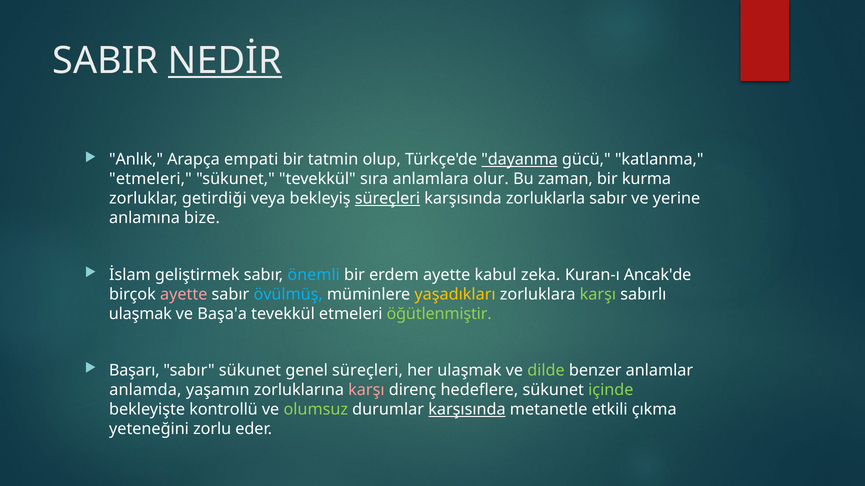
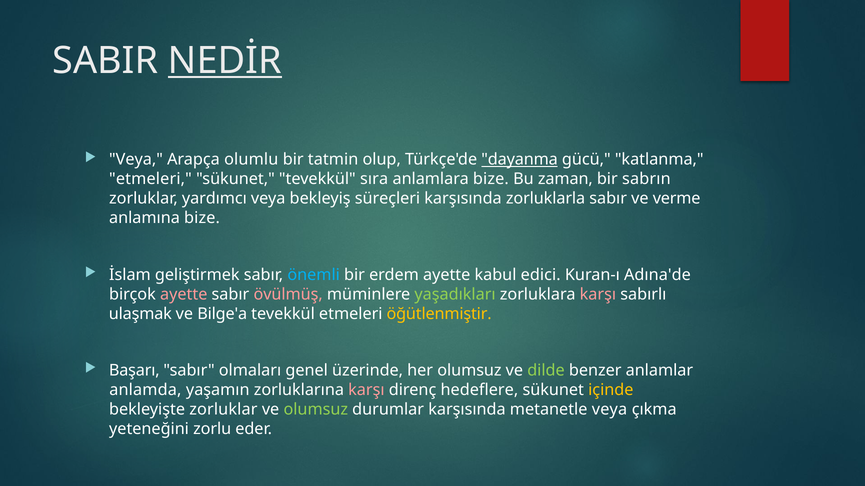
Anlık at (136, 160): Anlık -> Veya
empati: empati -> olumlu
anlamlara olur: olur -> bize
kurma: kurma -> sabrın
getirdiği: getirdiği -> yardımcı
süreçleri at (387, 199) underline: present -> none
yerine: yerine -> verme
zeka: zeka -> edici
Ancak'de: Ancak'de -> Adına'de
övülmüş colour: light blue -> pink
yaşadıkları colour: yellow -> light green
karşı at (598, 295) colour: light green -> pink
Başa'a: Başa'a -> Bilge'a
öğütlenmiştir colour: light green -> yellow
sabır sükunet: sükunet -> olmaları
genel süreçleri: süreçleri -> üzerinde
her ulaşmak: ulaşmak -> olumsuz
içinde colour: light green -> yellow
bekleyişte kontrollü: kontrollü -> zorluklar
karşısında at (467, 410) underline: present -> none
metanetle etkili: etkili -> veya
